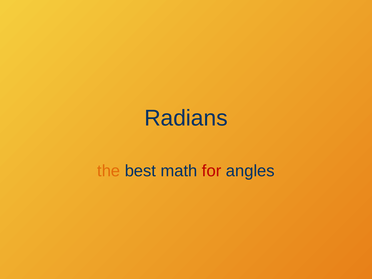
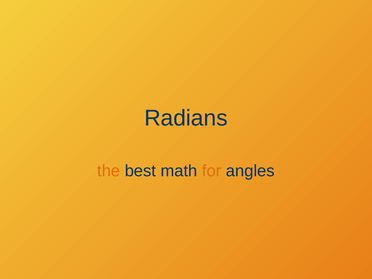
for colour: red -> orange
